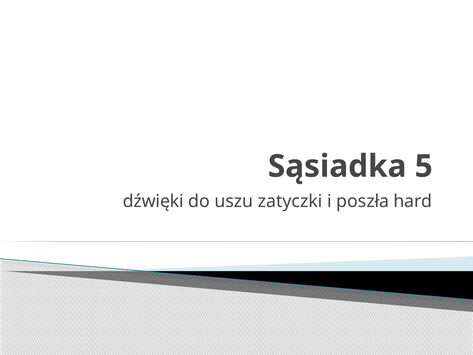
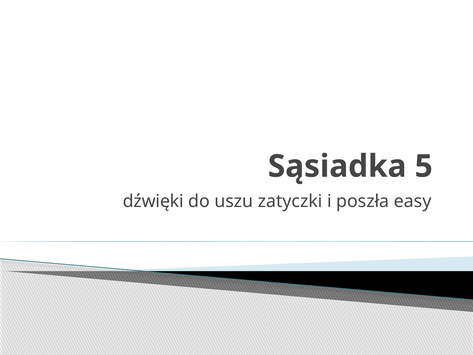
hard: hard -> easy
